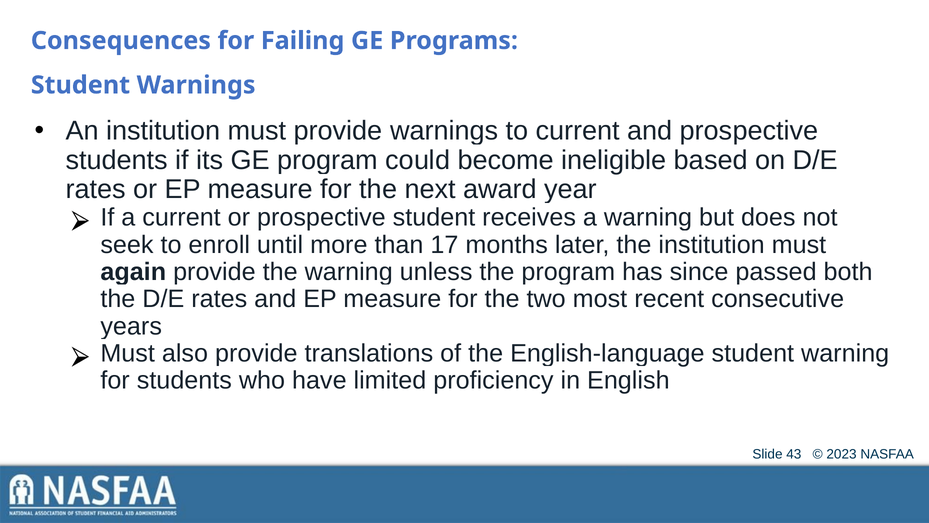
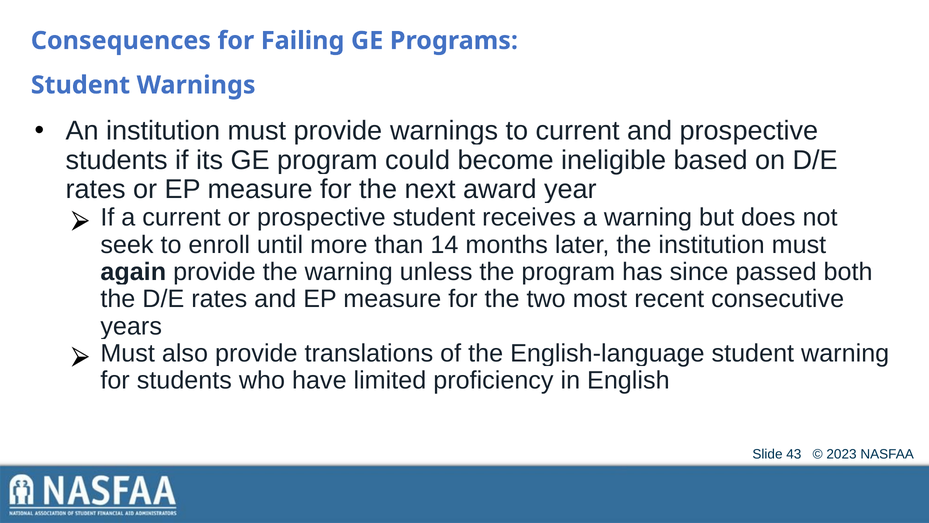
17: 17 -> 14
